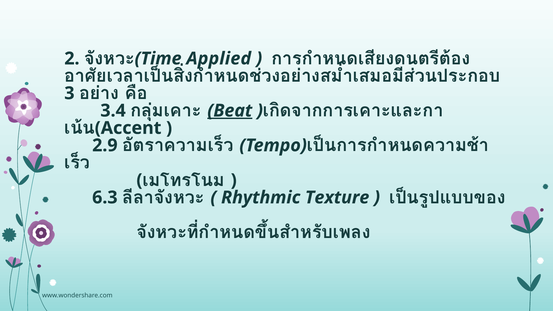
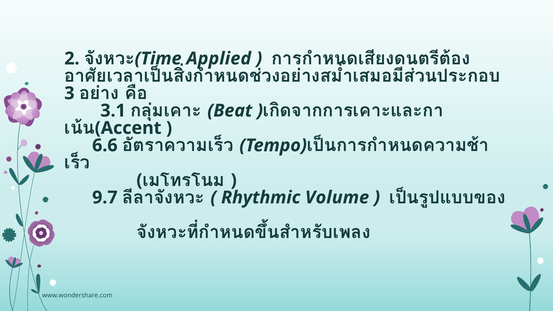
3.4: 3.4 -> 3.1
Beat underline: present -> none
2.9: 2.9 -> 6.6
6.3: 6.3 -> 9.7
Texture: Texture -> Volume
